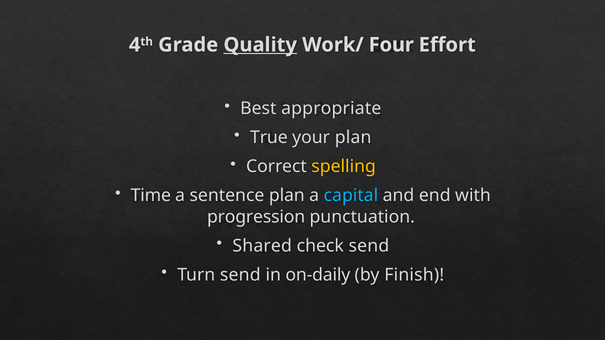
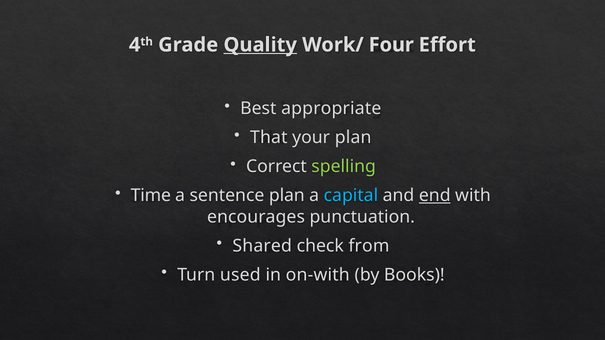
True: True -> That
spelling colour: yellow -> light green
end underline: none -> present
progression: progression -> encourages
check send: send -> from
Turn send: send -> used
on-daily: on-daily -> on-with
Finish: Finish -> Books
